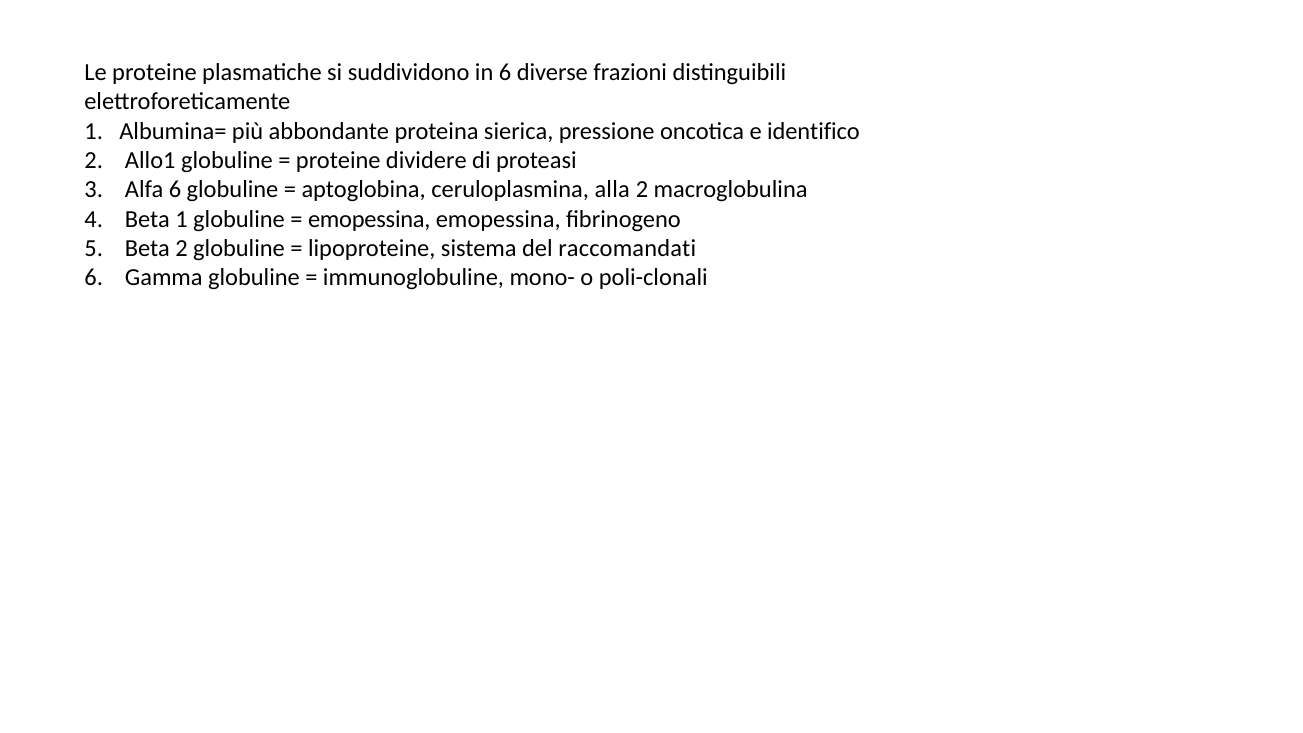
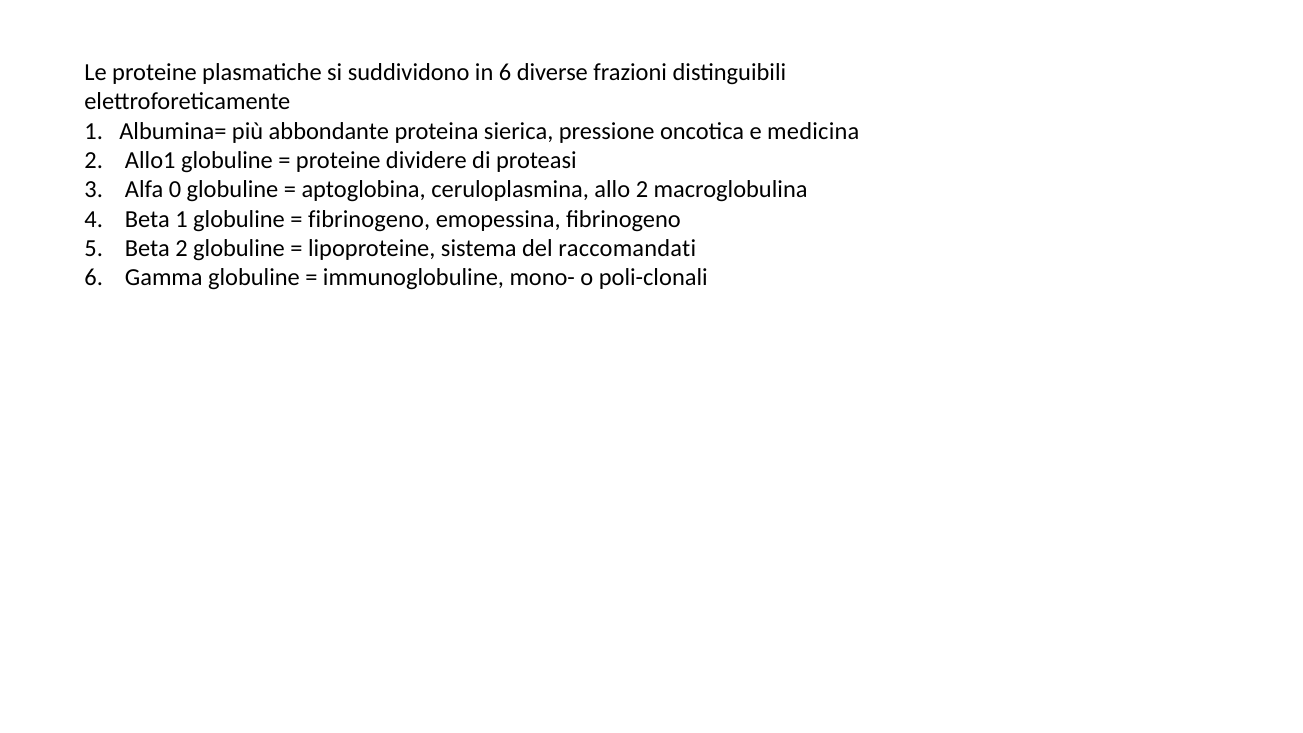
identifico: identifico -> medicina
Alfa 6: 6 -> 0
alla: alla -> allo
emopessina at (369, 219): emopessina -> fibrinogeno
